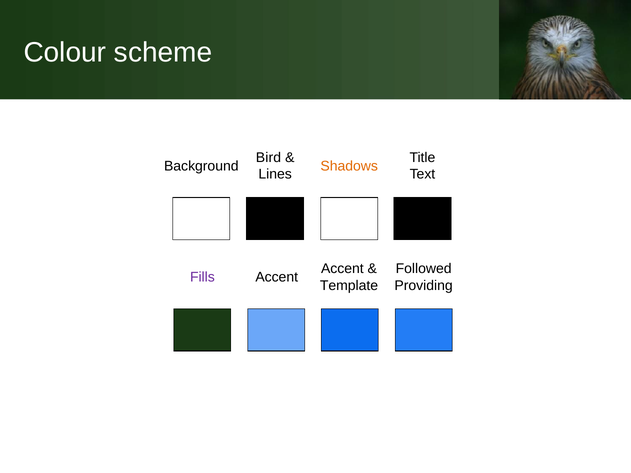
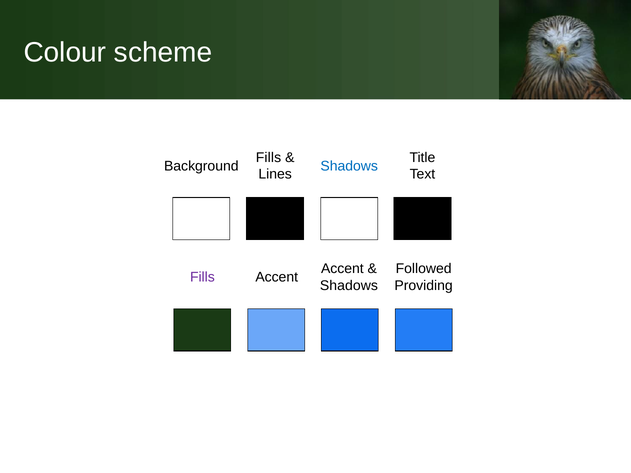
Bird at (268, 157): Bird -> Fills
Shadows at (349, 166) colour: orange -> blue
Template at (349, 286): Template -> Shadows
